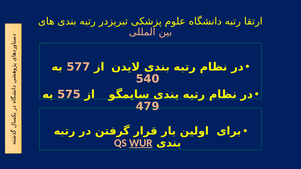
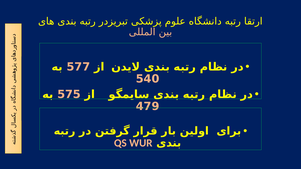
WUR underline: present -> none
